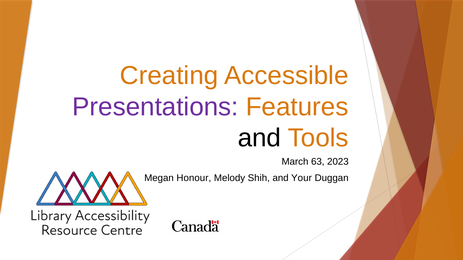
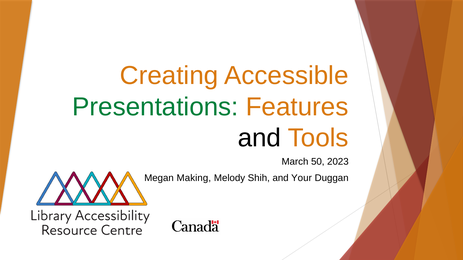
Presentations colour: purple -> green
63: 63 -> 50
Honour: Honour -> Making
